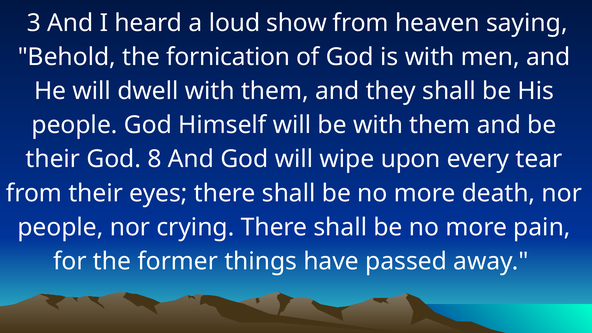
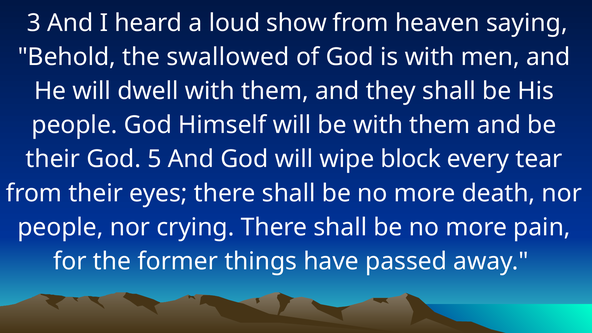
fornication: fornication -> swallowed
8: 8 -> 5
upon: upon -> block
